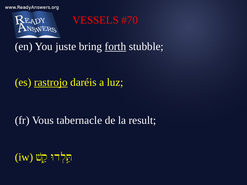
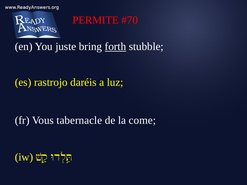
VESSELS: VESSELS -> PERMITE
rastrojo underline: present -> none
result: result -> come
